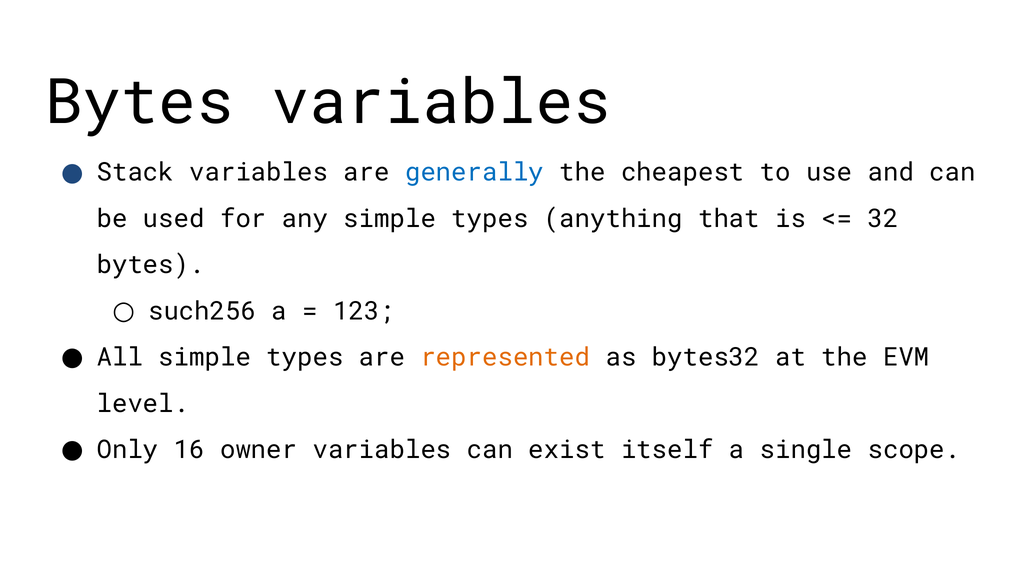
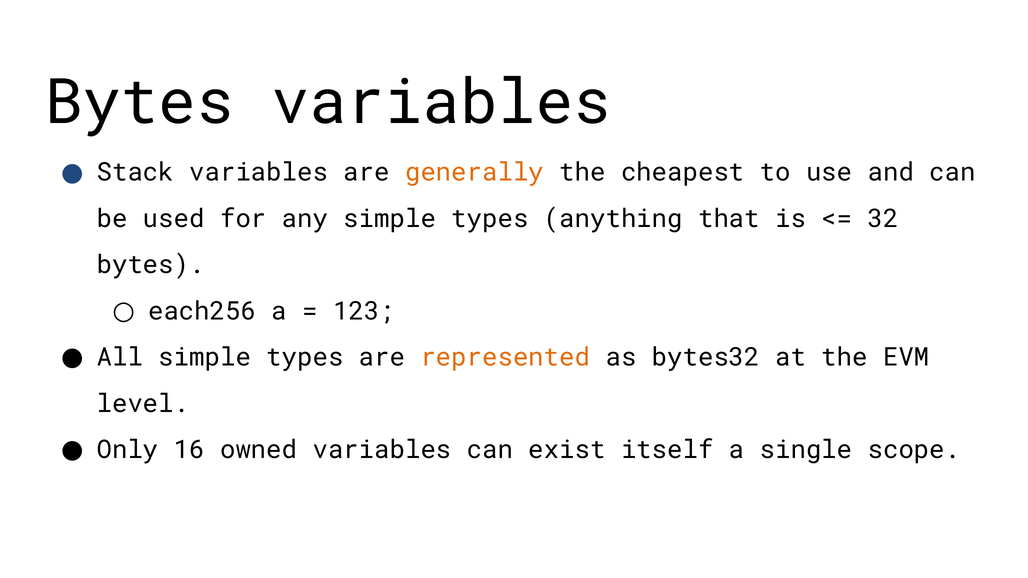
generally colour: blue -> orange
such256: such256 -> each256
owner: owner -> owned
